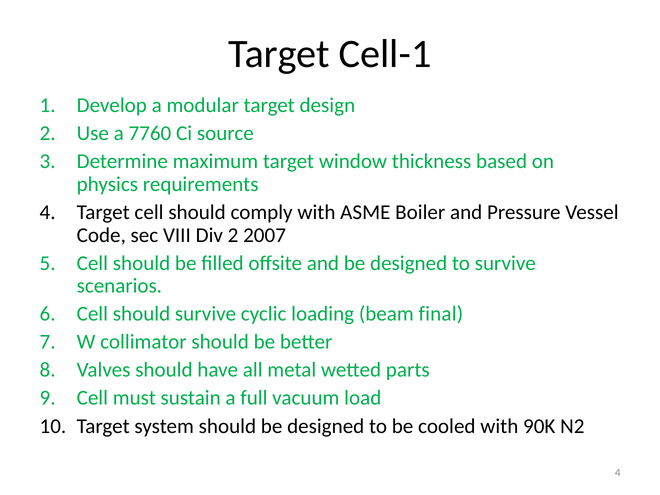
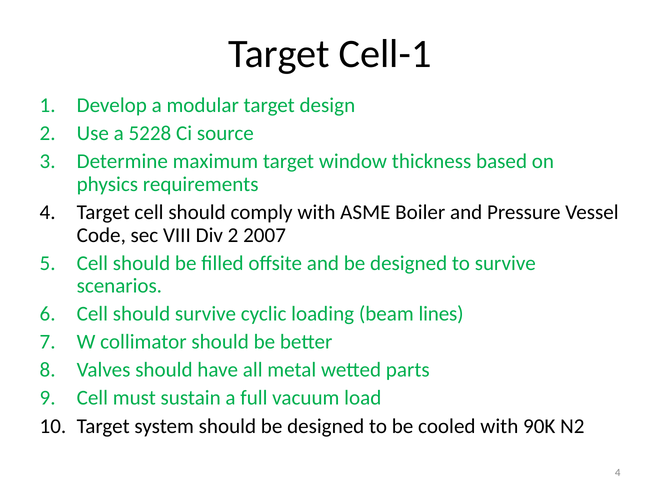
7760: 7760 -> 5228
final: final -> lines
